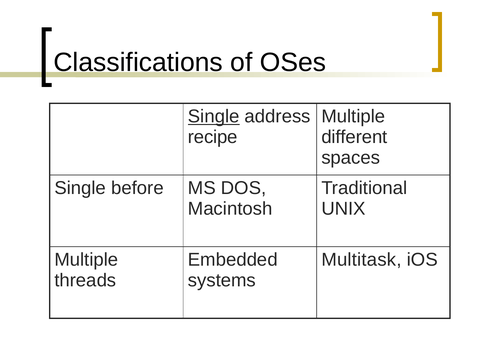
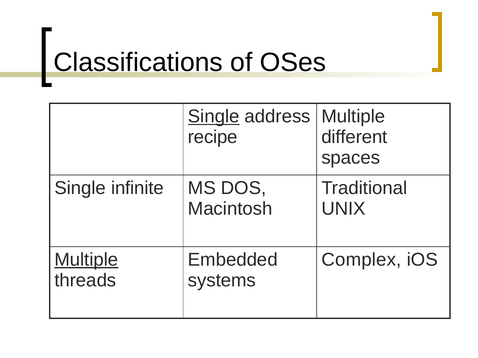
before: before -> infinite
Multiple at (86, 260) underline: none -> present
Multitask: Multitask -> Complex
